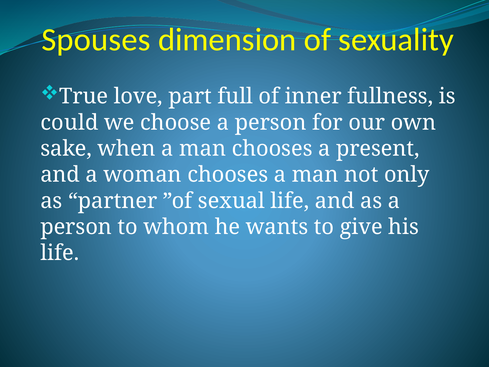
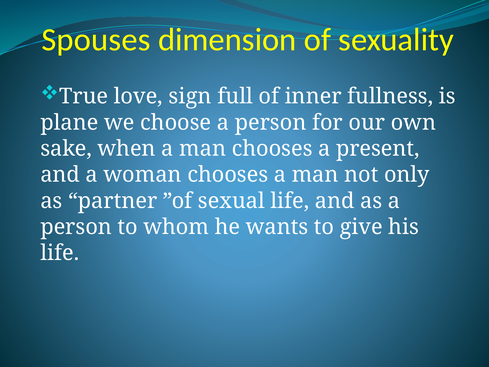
part: part -> sign
could: could -> plane
